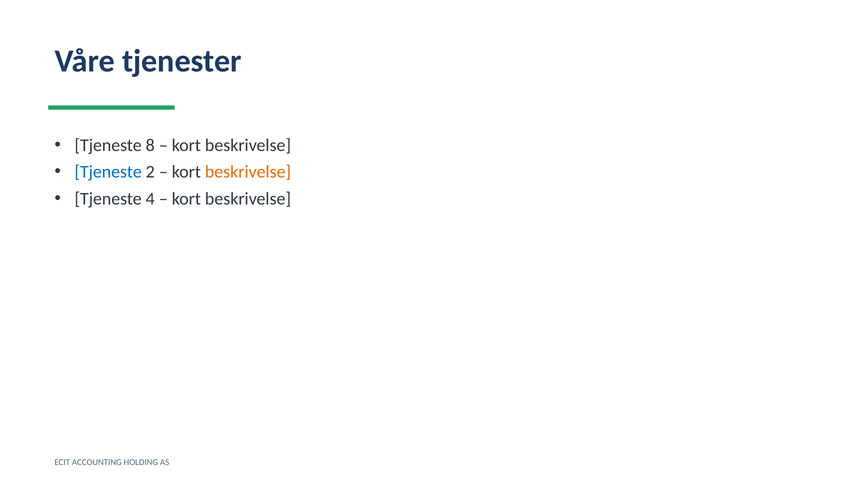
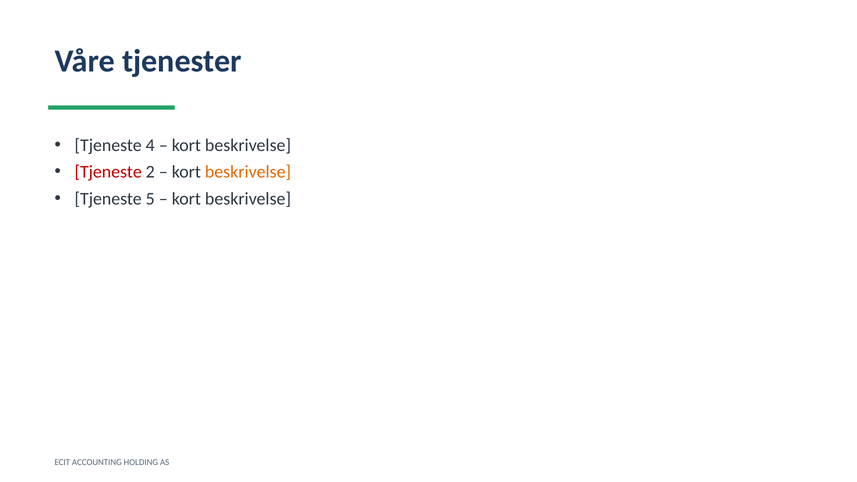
8: 8 -> 4
Tjeneste at (108, 172) colour: blue -> red
4: 4 -> 5
